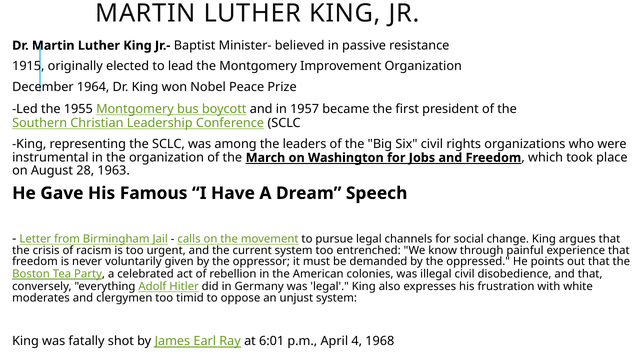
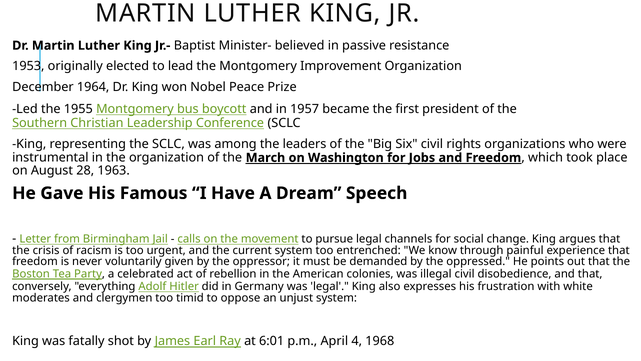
1915: 1915 -> 1953
